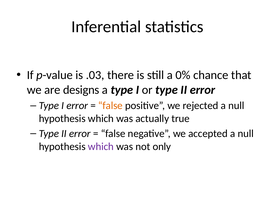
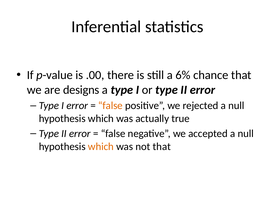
.03: .03 -> .00
0%: 0% -> 6%
which at (101, 146) colour: purple -> orange
not only: only -> that
